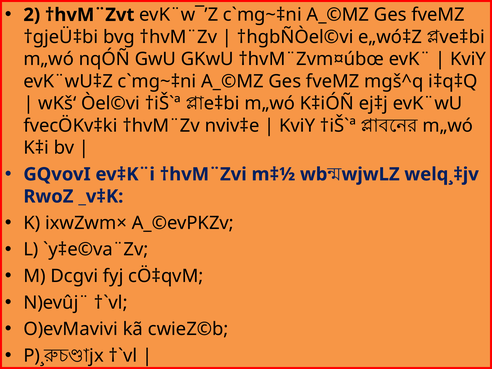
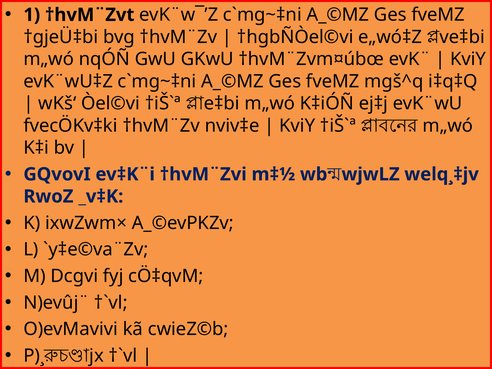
2: 2 -> 1
